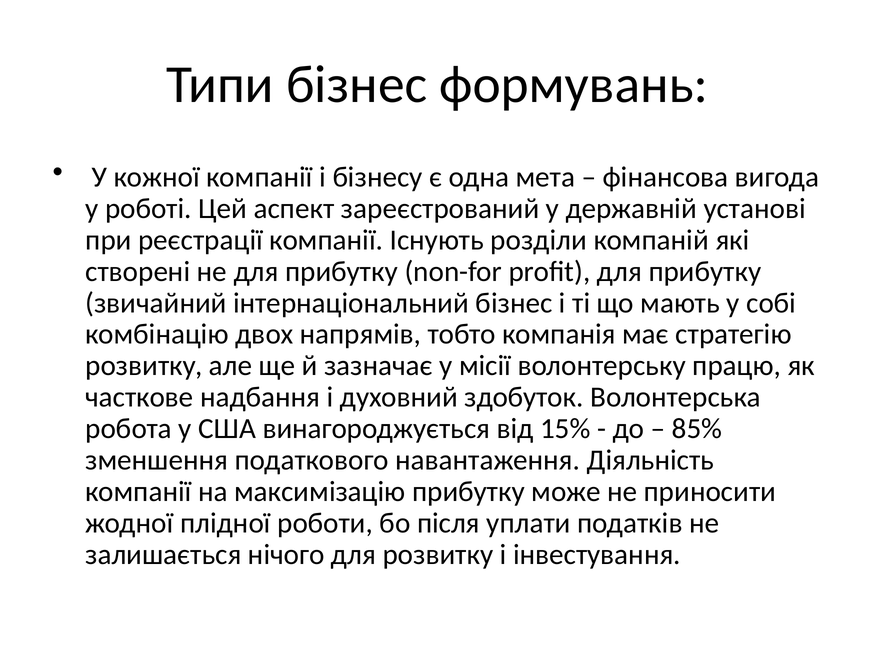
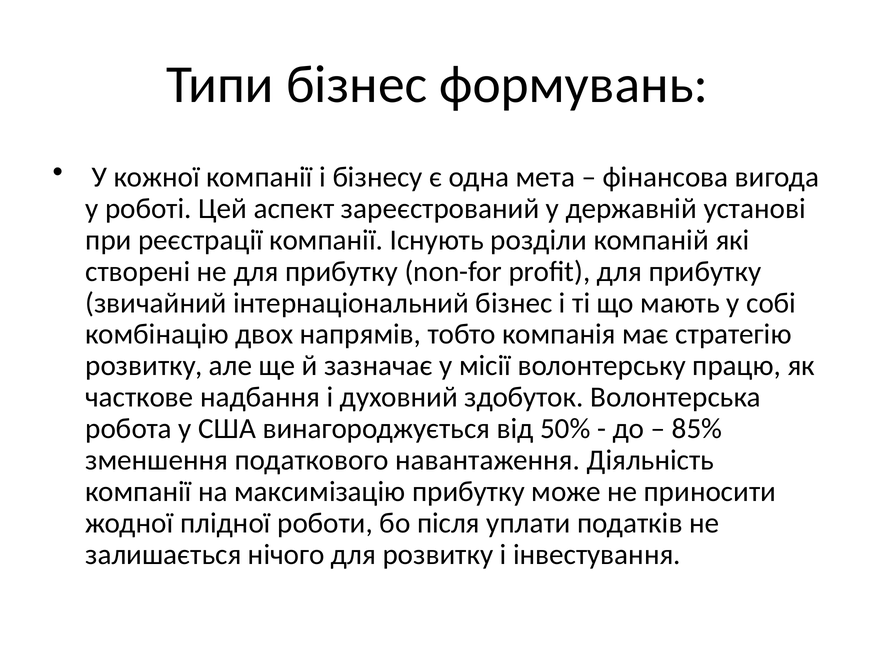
15%: 15% -> 50%
